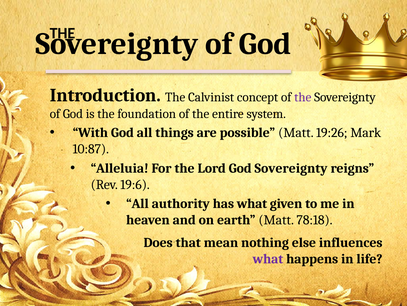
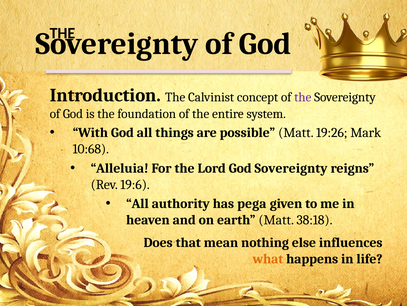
10:87: 10:87 -> 10:68
has what: what -> pega
78:18: 78:18 -> 38:18
what at (268, 258) colour: purple -> orange
